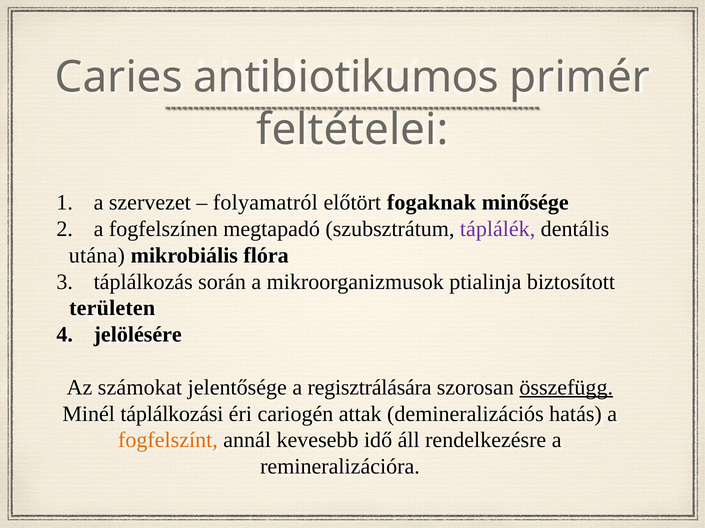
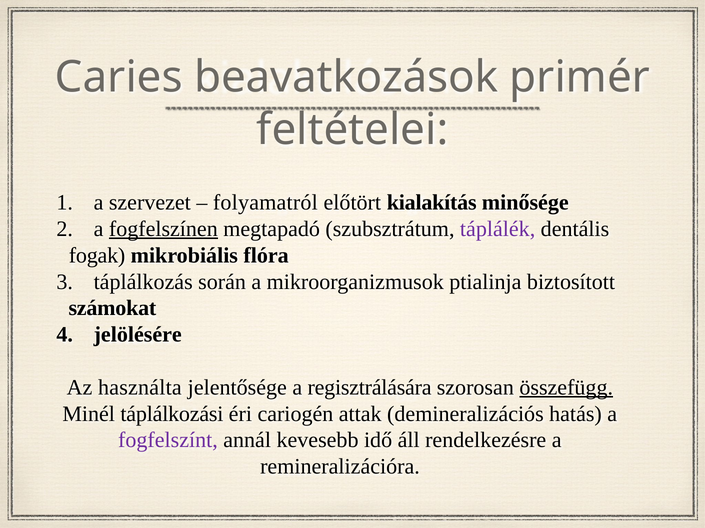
antibiotikumos: antibiotikumos -> beavatkozások
fogaknak: fogaknak -> kialakítás
fogfelszínen underline: none -> present
utána: utána -> fogak
területen: területen -> számokat
számokat: számokat -> használta
fogfelszínt colour: orange -> purple
